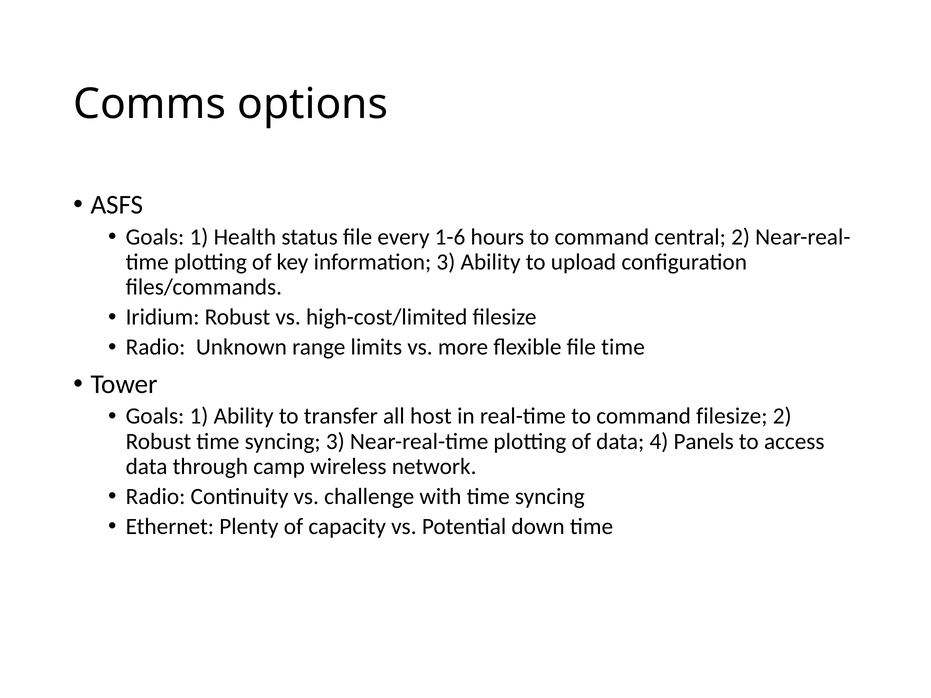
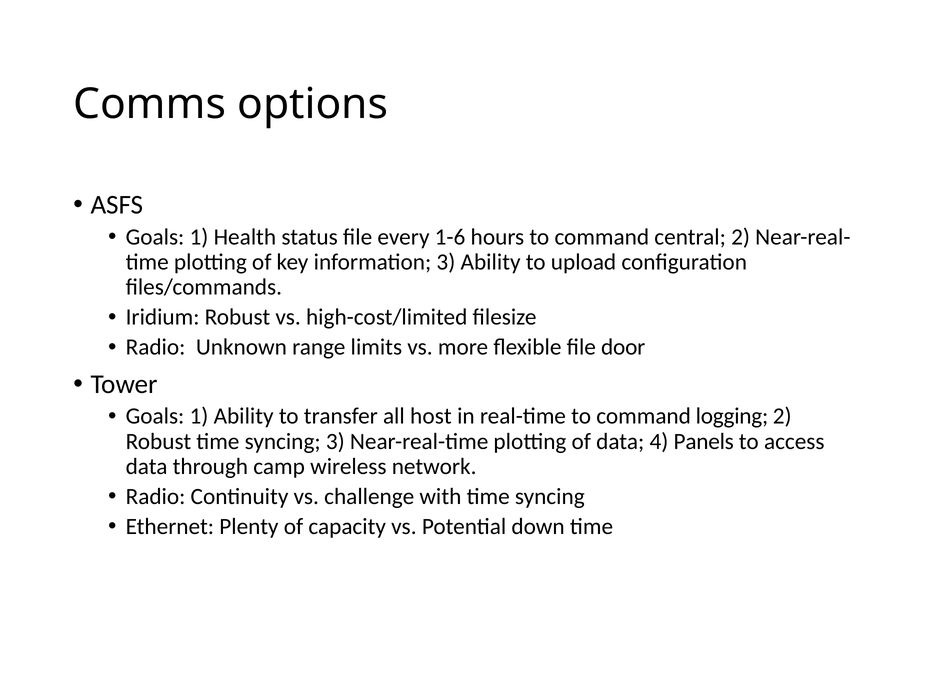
file time: time -> door
command filesize: filesize -> logging
